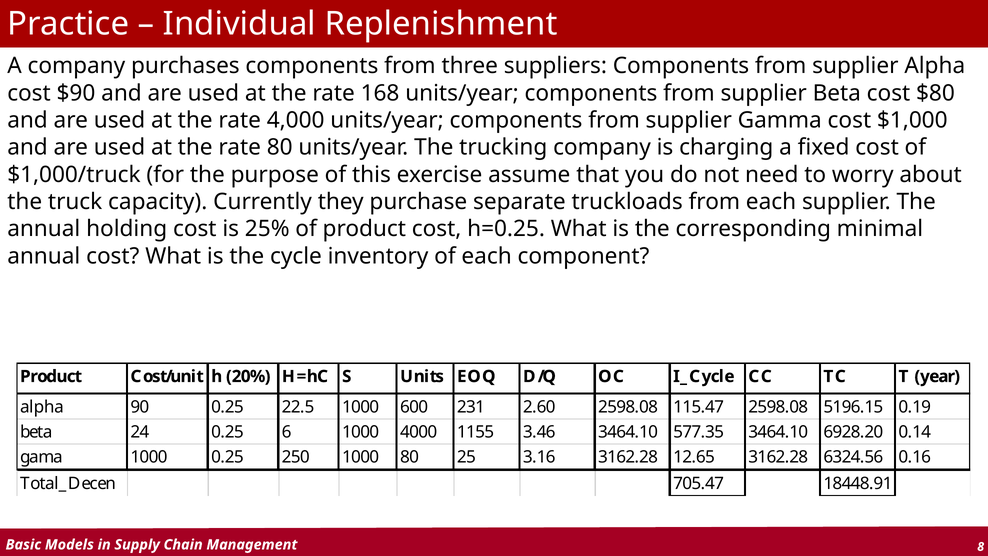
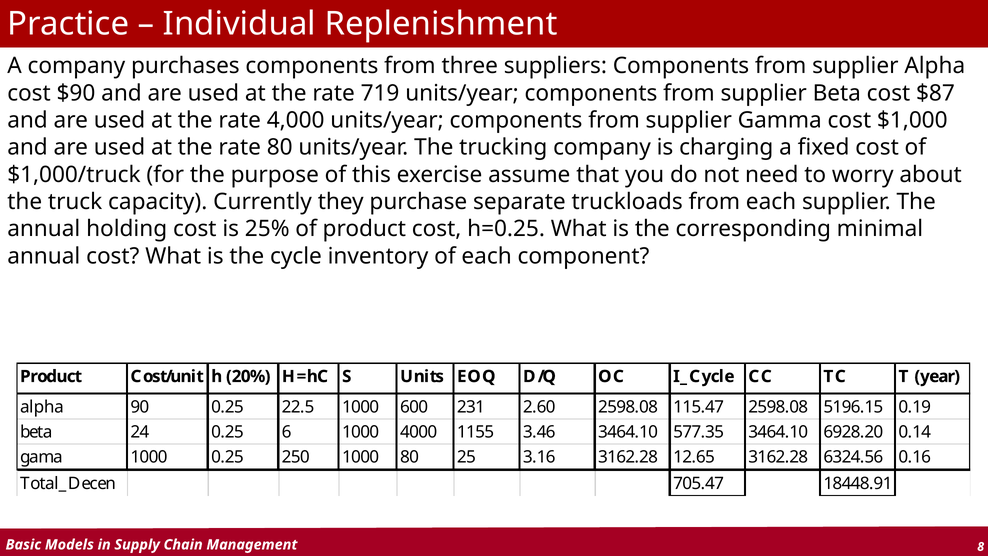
168: 168 -> 719
$80: $80 -> $87
